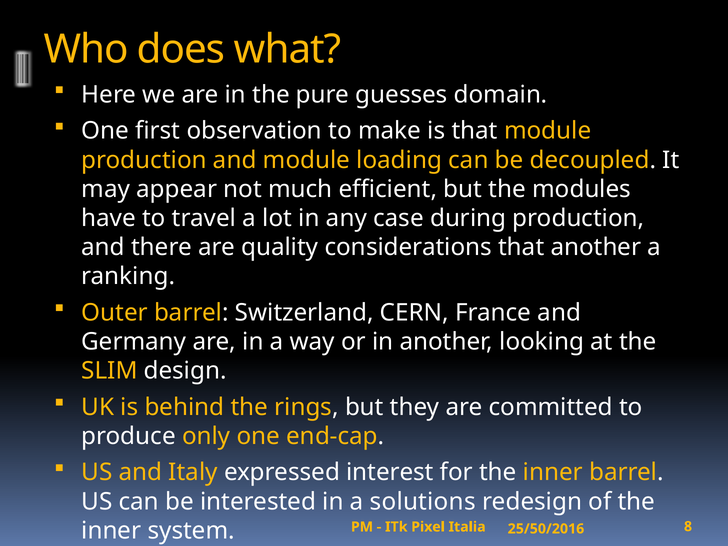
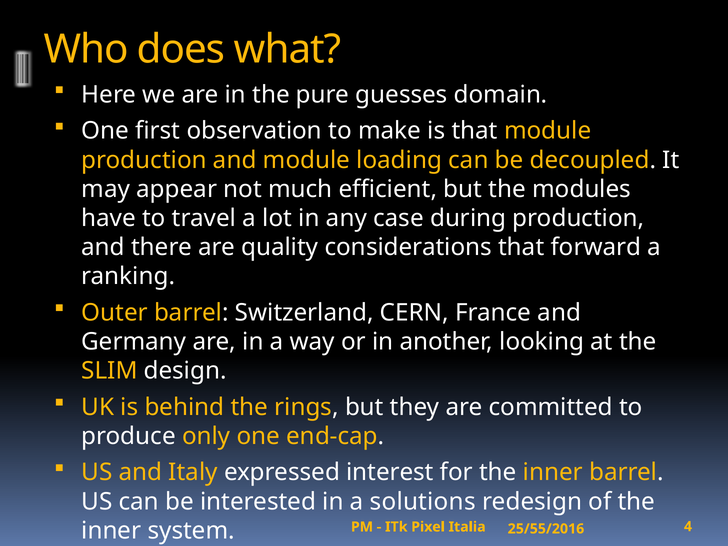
that another: another -> forward
25/50/2016: 25/50/2016 -> 25/55/2016
8: 8 -> 4
